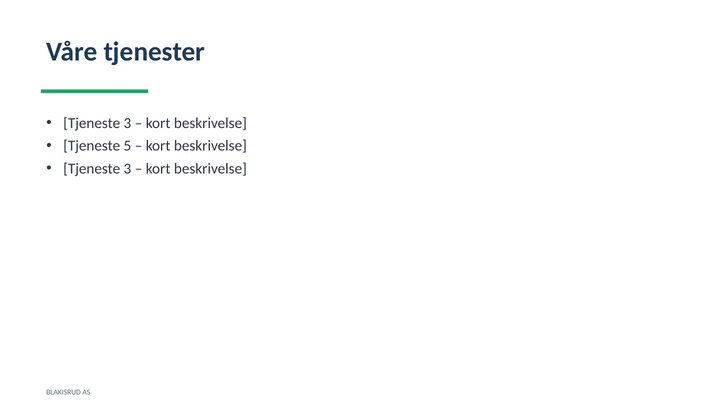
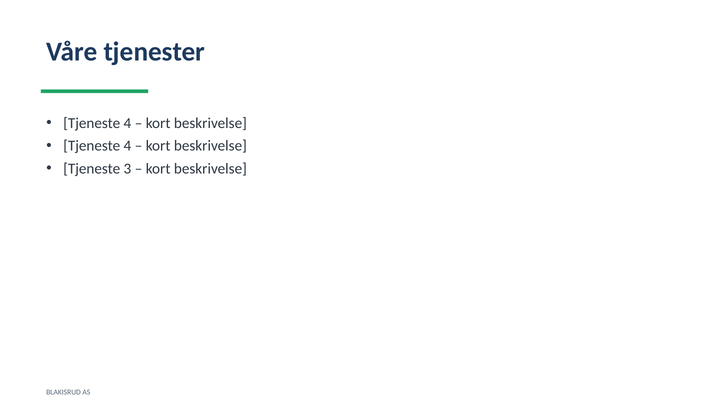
3 at (127, 123): 3 -> 4
5 at (127, 146): 5 -> 4
